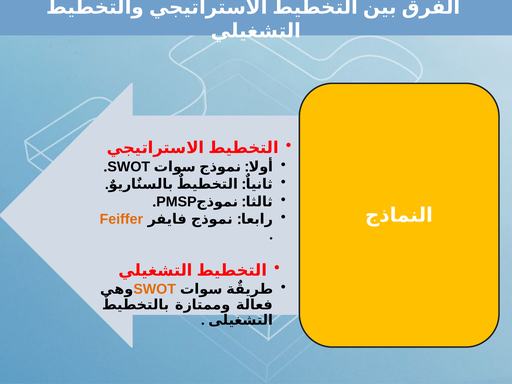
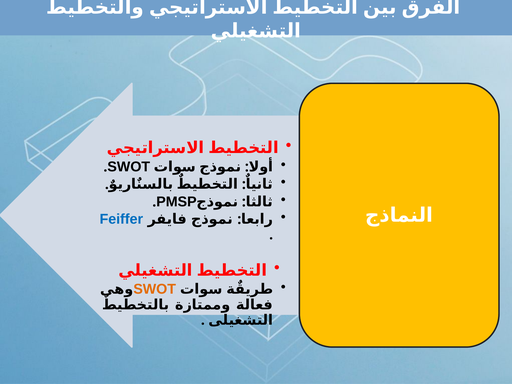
Feiffer colour: orange -> blue
